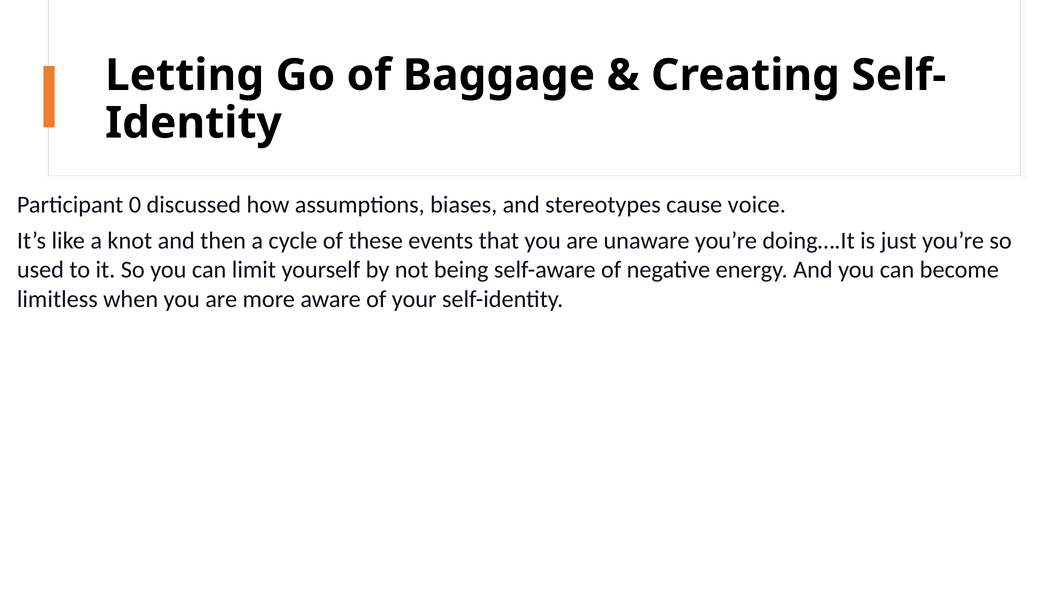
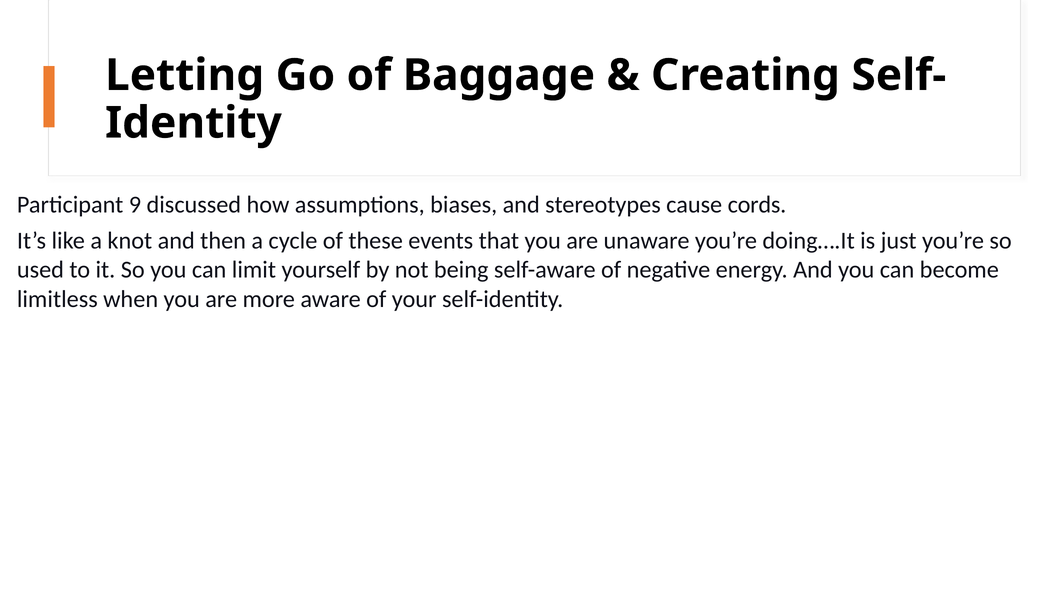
0: 0 -> 9
voice: voice -> cords
